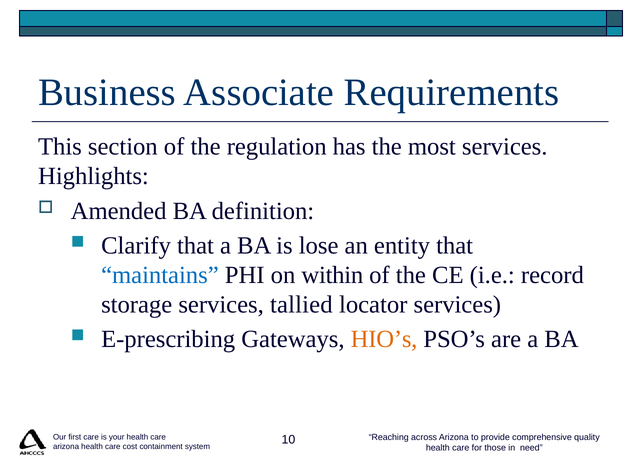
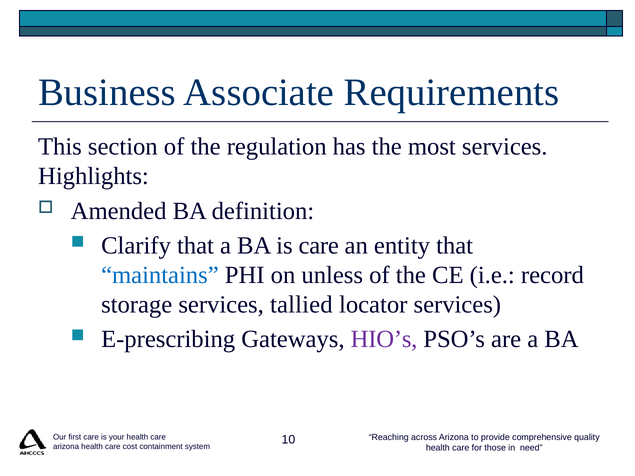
is lose: lose -> care
within: within -> unless
HIO’s colour: orange -> purple
